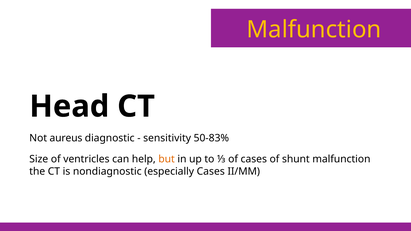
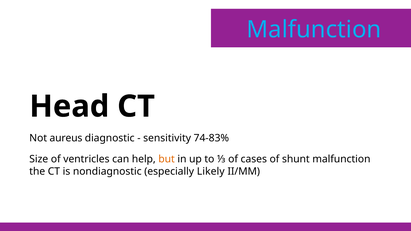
Malfunction at (314, 30) colour: yellow -> light blue
50-83%: 50-83% -> 74-83%
especially Cases: Cases -> Likely
